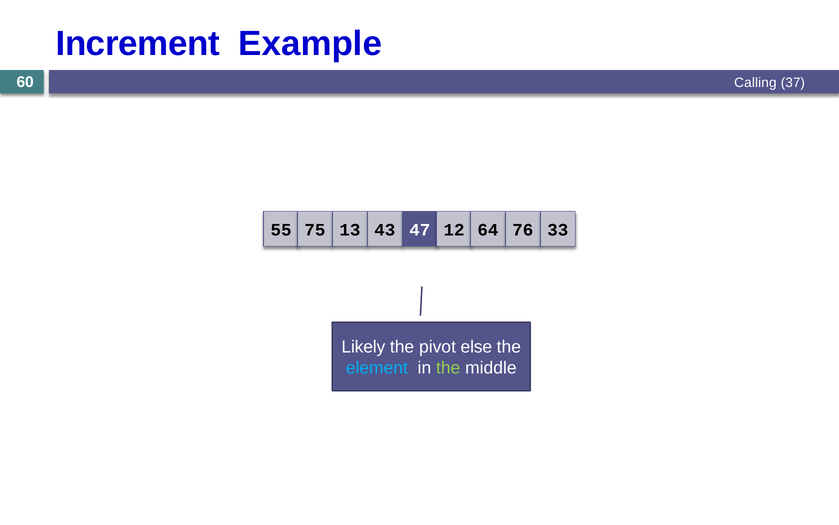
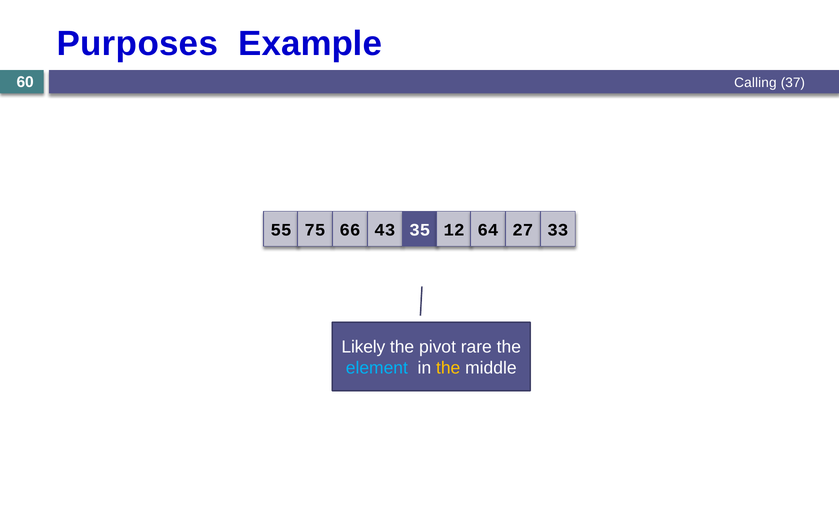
Increment: Increment -> Purposes
13: 13 -> 66
47: 47 -> 35
76: 76 -> 27
else: else -> rare
the at (448, 368) colour: light green -> yellow
